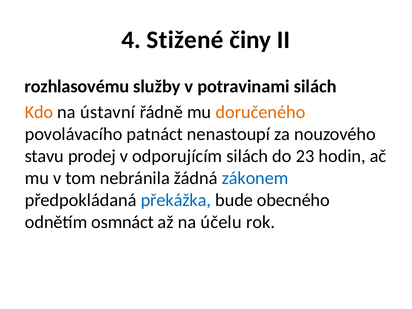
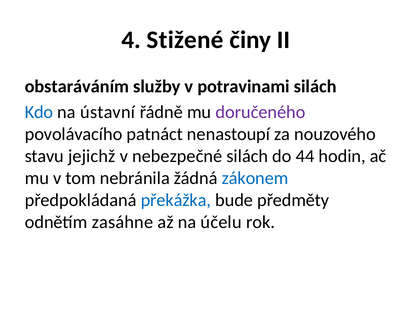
rozhlasovému: rozhlasovému -> obstaráváním
Kdo colour: orange -> blue
doručeného colour: orange -> purple
prodej: prodej -> jejichž
odporujícím: odporujícím -> nebezpečné
23: 23 -> 44
obecného: obecného -> předměty
osmnáct: osmnáct -> zasáhne
